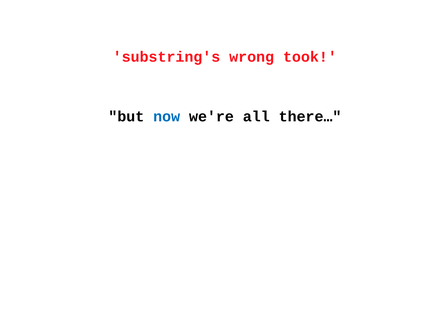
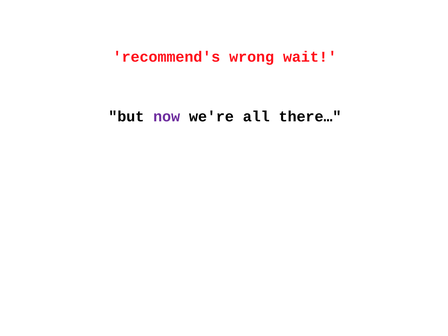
substring's: substring's -> recommend's
took: took -> wait
now colour: blue -> purple
